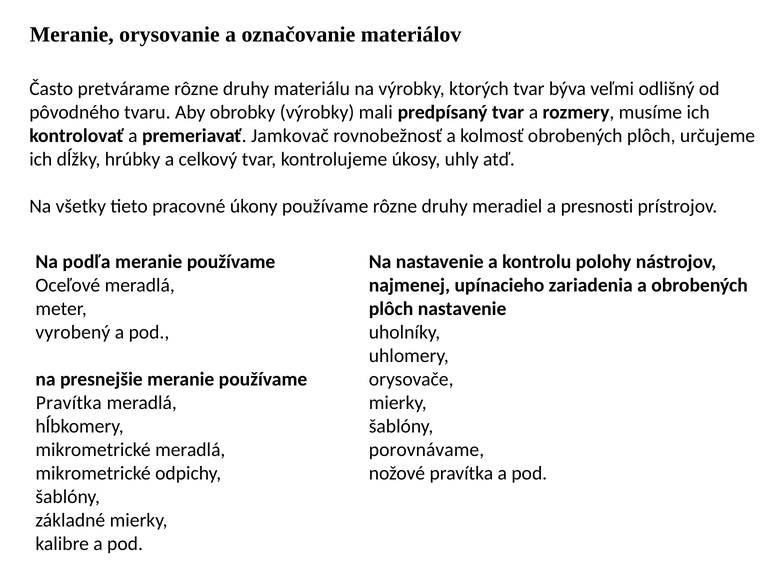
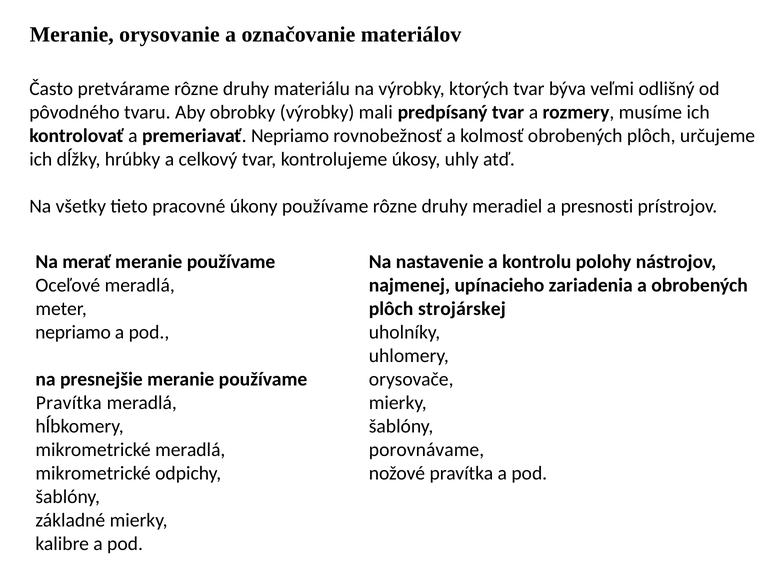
premeriavať Jamkovač: Jamkovač -> Nepriamo
podľa: podľa -> merať
plôch nastavenie: nastavenie -> strojárskej
vyrobený at (73, 332): vyrobený -> nepriamo
